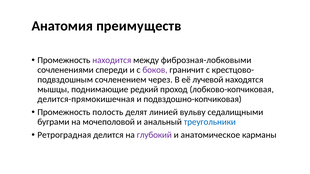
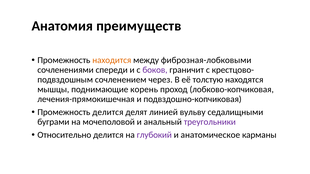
находится colour: purple -> orange
лучевой: лучевой -> толстую
редкий: редкий -> корень
делится-прямокишечная: делится-прямокишечная -> лечения-прямокишечная
Промежность полость: полость -> делится
треугольники colour: blue -> purple
Ретроградная: Ретроградная -> Относительно
